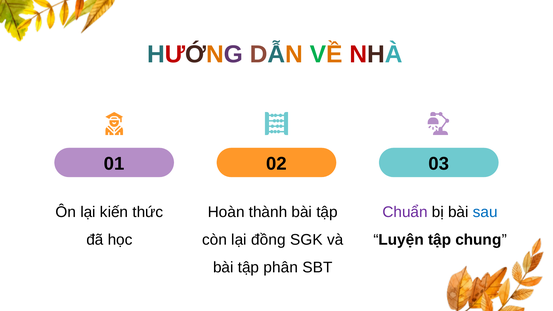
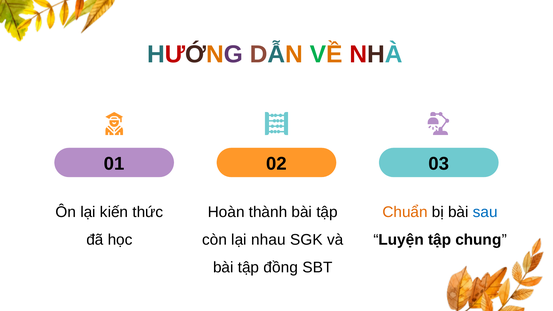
Chuẩn colour: purple -> orange
đồng: đồng -> nhau
phân: phân -> đồng
